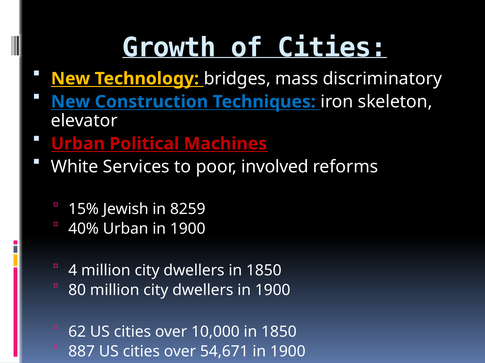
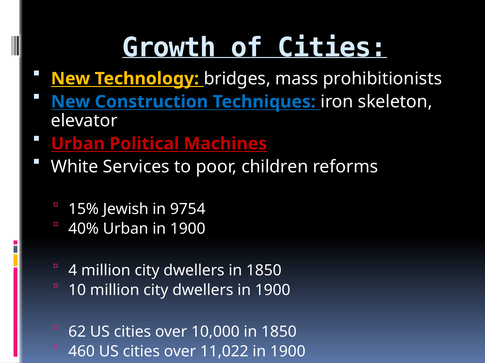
discriminatory: discriminatory -> prohibitionists
involved: involved -> children
8259: 8259 -> 9754
80: 80 -> 10
887: 887 -> 460
54,671: 54,671 -> 11,022
